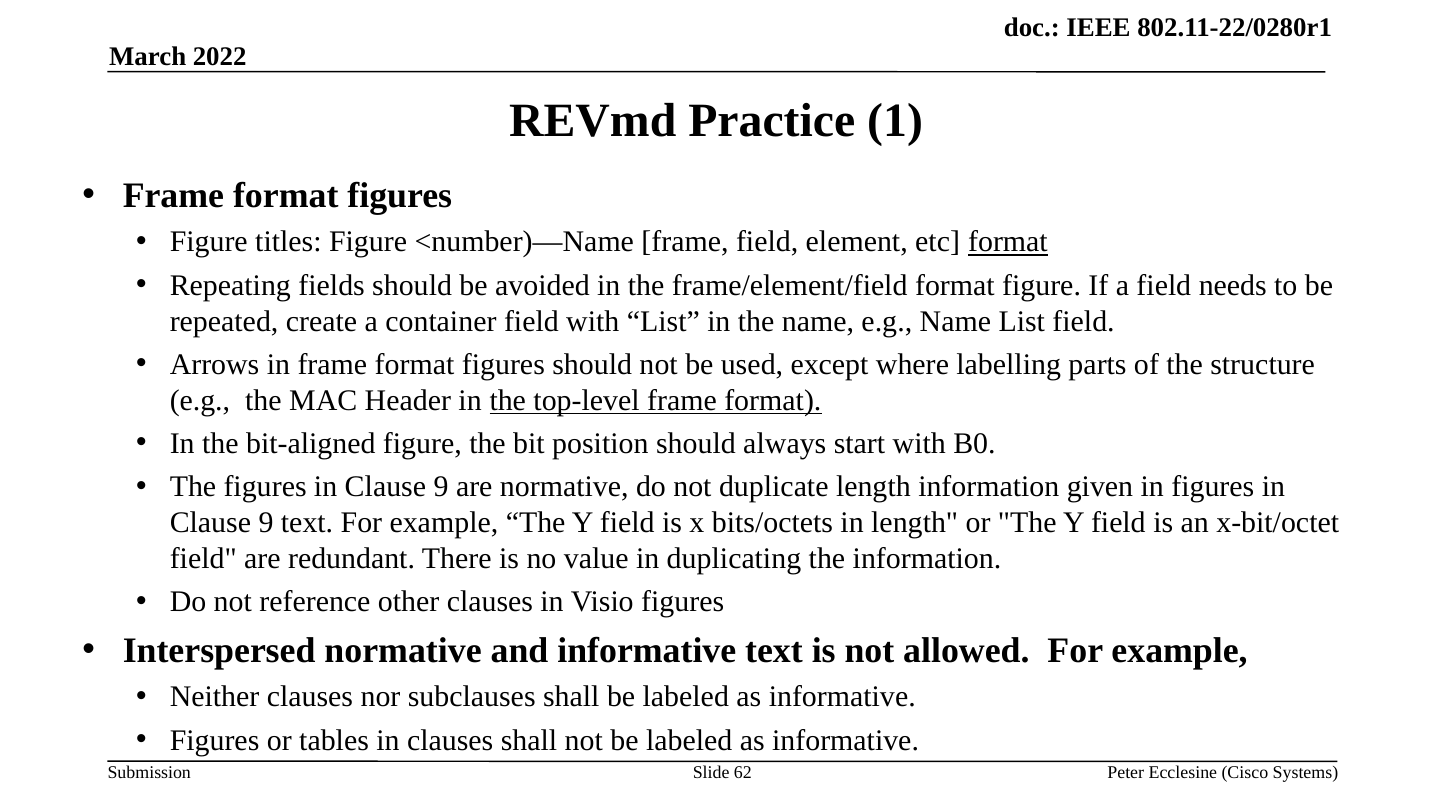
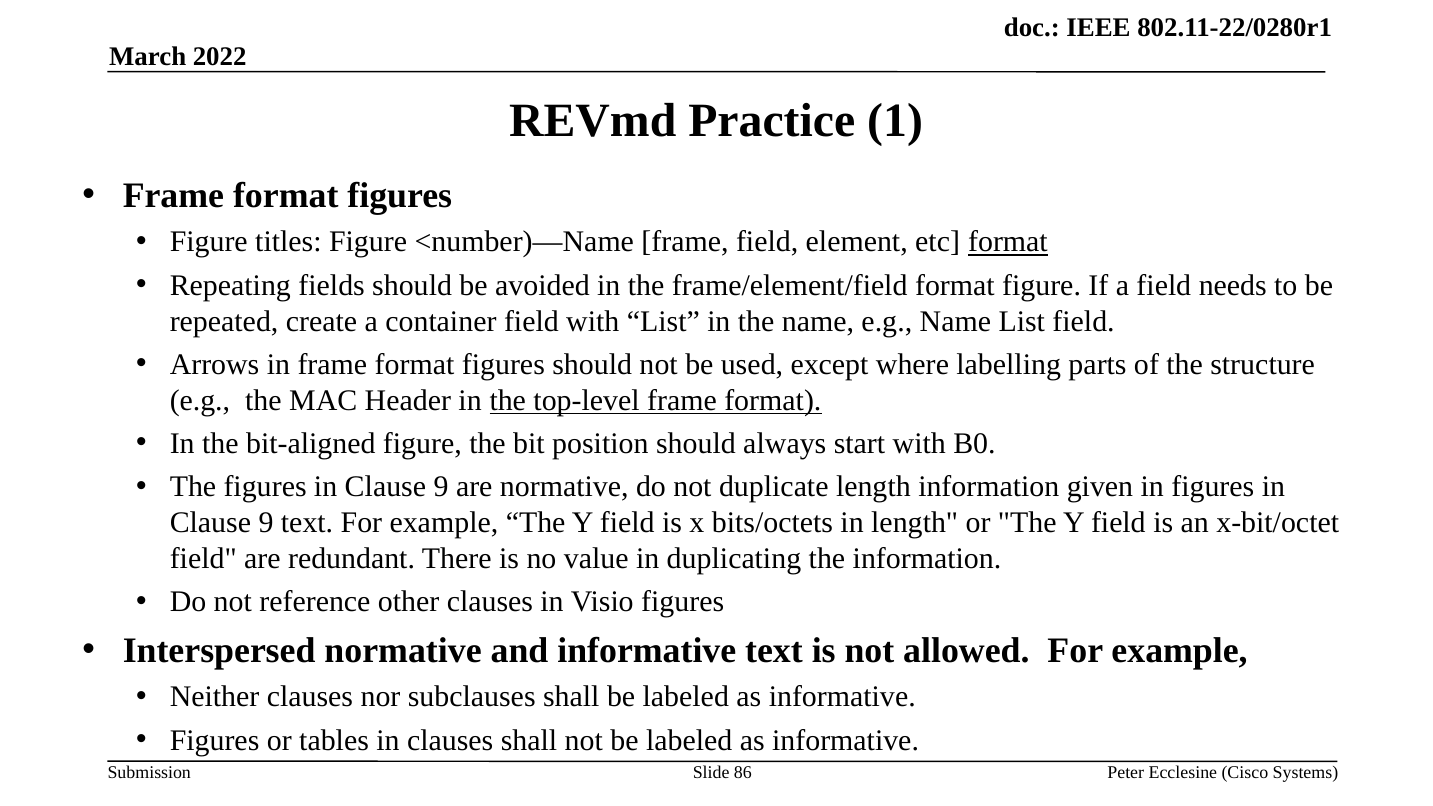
62: 62 -> 86
